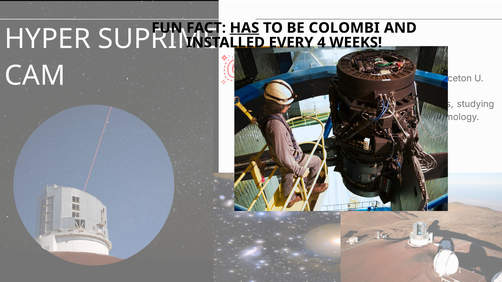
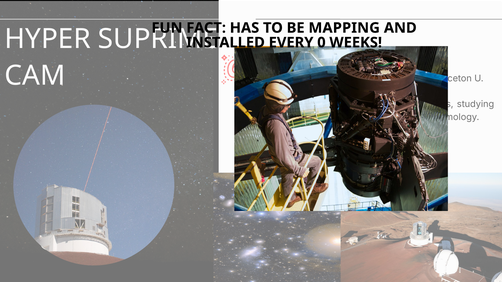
HAS underline: present -> none
BE COLOMBI: COLOMBI -> MAPPING
4: 4 -> 0
